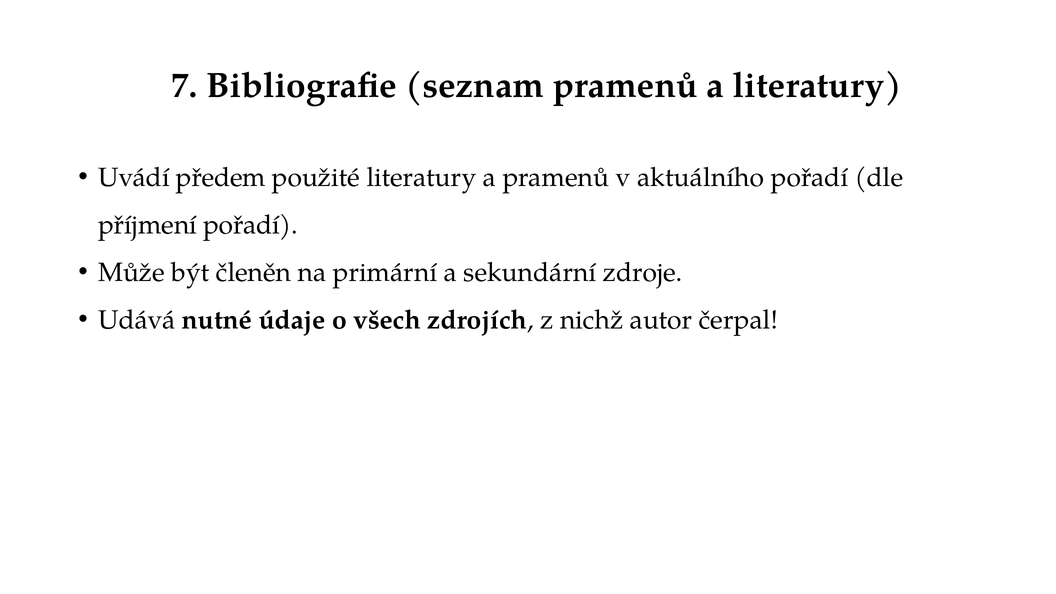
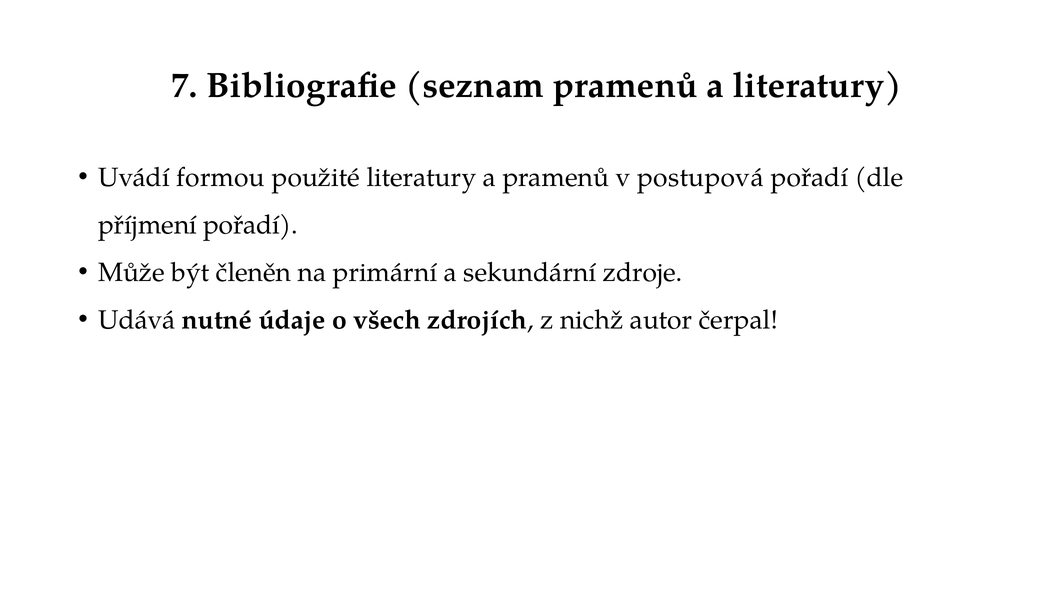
předem: předem -> formou
aktuálního: aktuálního -> postupová
